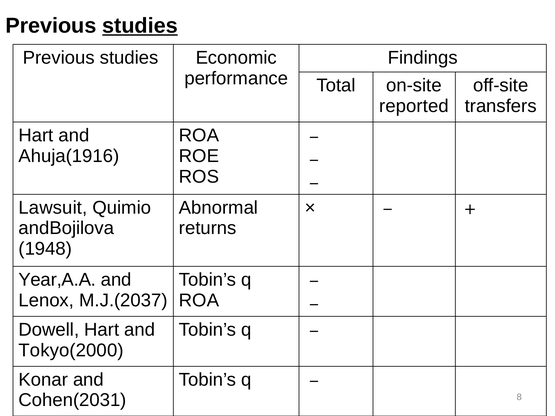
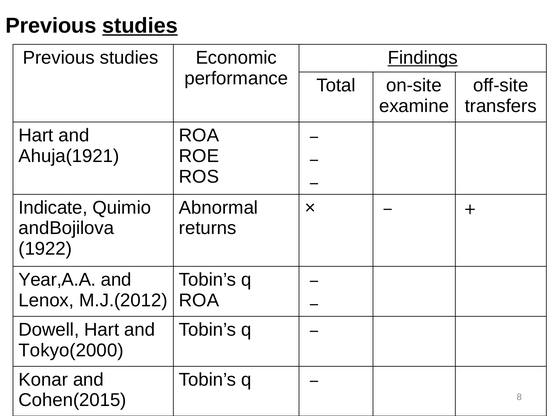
Findings underline: none -> present
reported: reported -> examine
Ahuja(1916: Ahuja(1916 -> Ahuja(1921
Lawsuit: Lawsuit -> Indicate
1948: 1948 -> 1922
M.J.(2037: M.J.(2037 -> M.J.(2012
Cohen(2031: Cohen(2031 -> Cohen(2015
